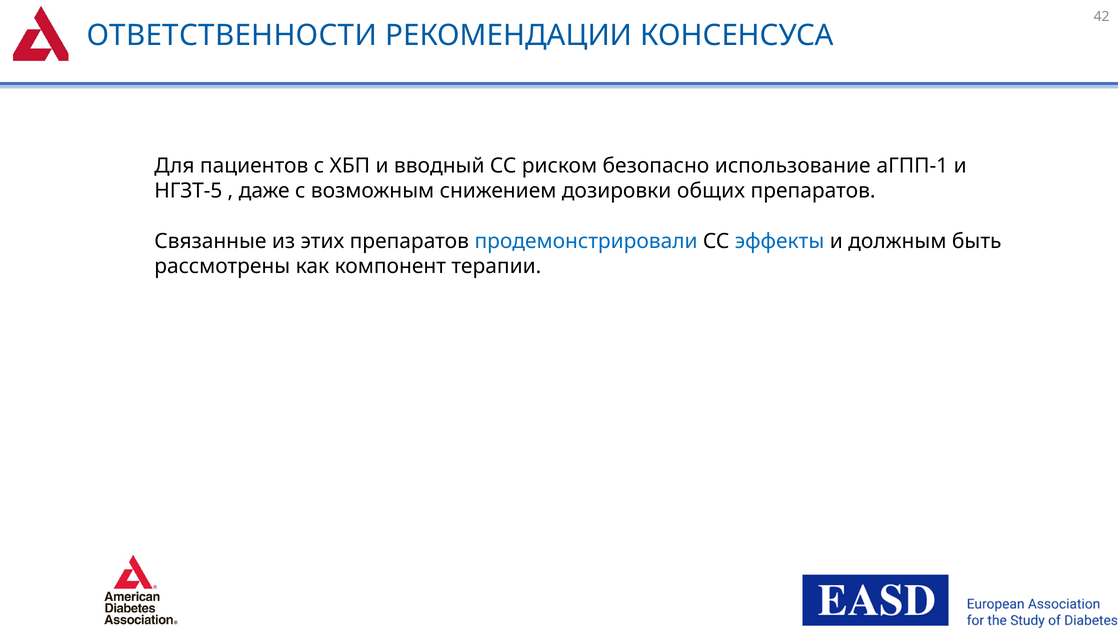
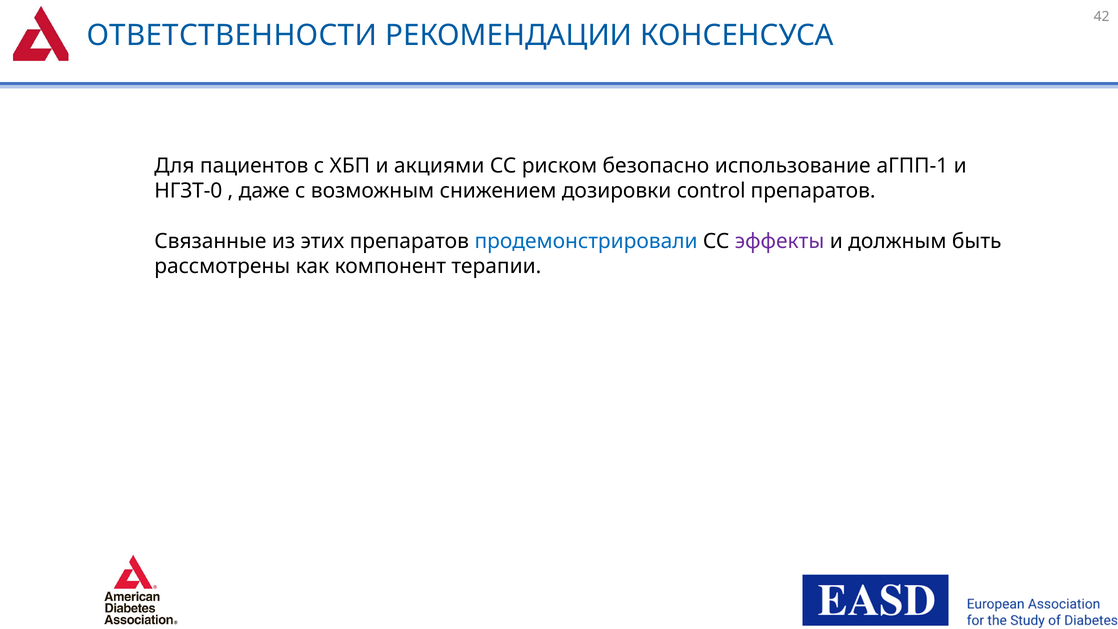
вводный: вводный -> акциями
НГЗТ-5: НГЗТ-5 -> НГЗТ-0
общих: общих -> control
эффекты colour: blue -> purple
